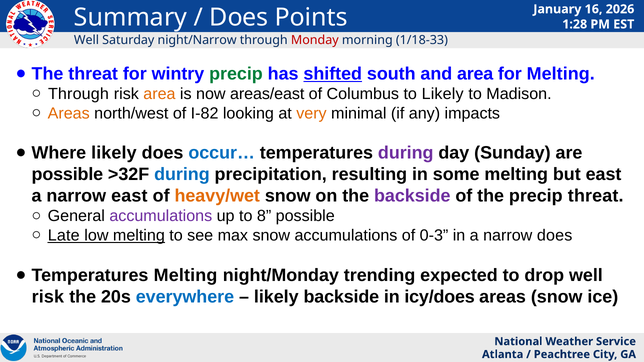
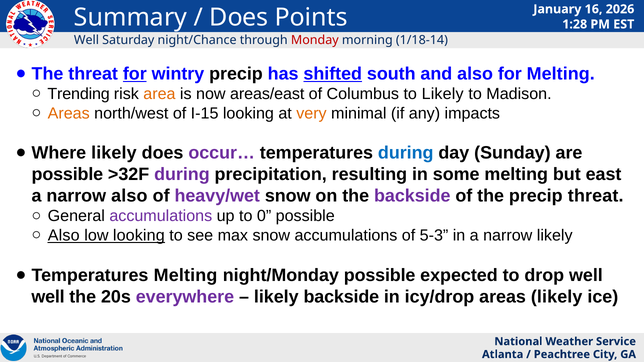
night/Narrow: night/Narrow -> night/Chance
1/18-33: 1/18-33 -> 1/18-14
for at (135, 74) underline: none -> present
precip at (236, 74) colour: green -> black
and area: area -> also
Through at (78, 94): Through -> Trending
I-82: I-82 -> I-15
occur… colour: blue -> purple
during at (406, 153) colour: purple -> blue
during at (182, 175) colour: blue -> purple
narrow east: east -> also
heavy/wet colour: orange -> purple
8: 8 -> 0
Late at (64, 236): Late -> Also
low melting: melting -> looking
0-3: 0-3 -> 5-3
narrow does: does -> likely
night/Monday trending: trending -> possible
risk at (48, 297): risk -> well
everywhere colour: blue -> purple
icy/does: icy/does -> icy/drop
areas snow: snow -> likely
